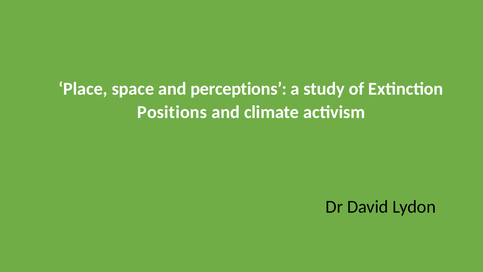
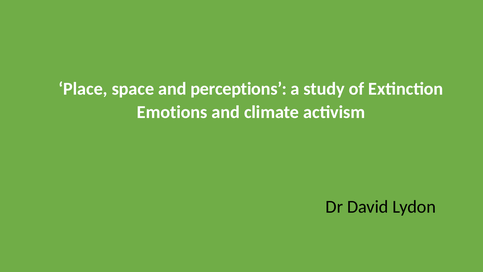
Positions: Positions -> Emotions
